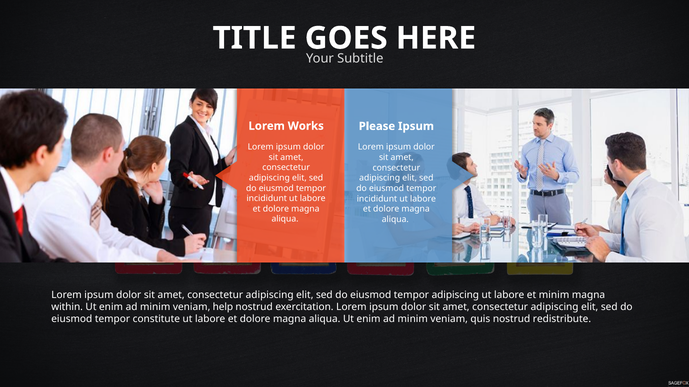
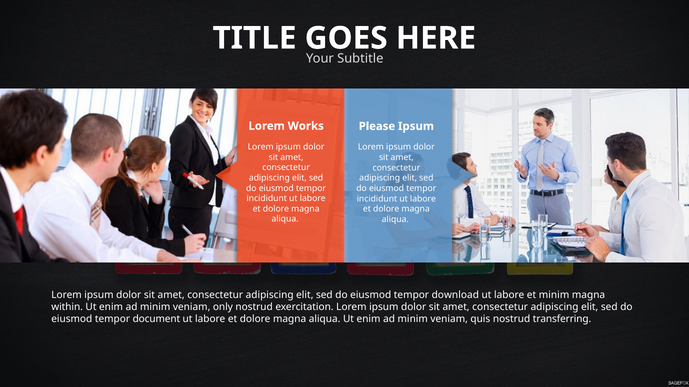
tempor adipiscing: adipiscing -> download
help: help -> only
constitute: constitute -> document
redistribute: redistribute -> transferring
